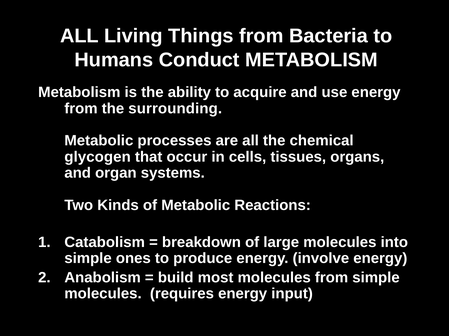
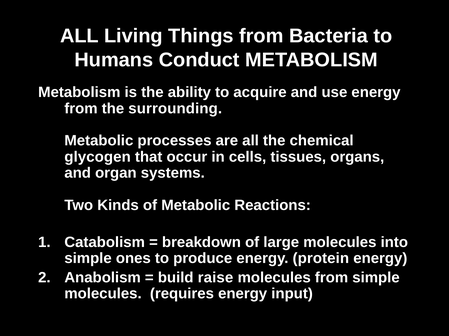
involve: involve -> protein
most: most -> raise
